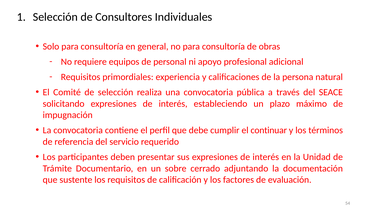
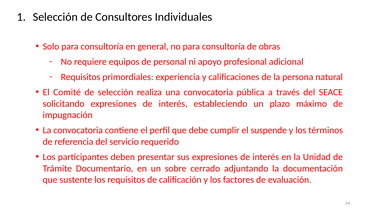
continuar: continuar -> suspende
